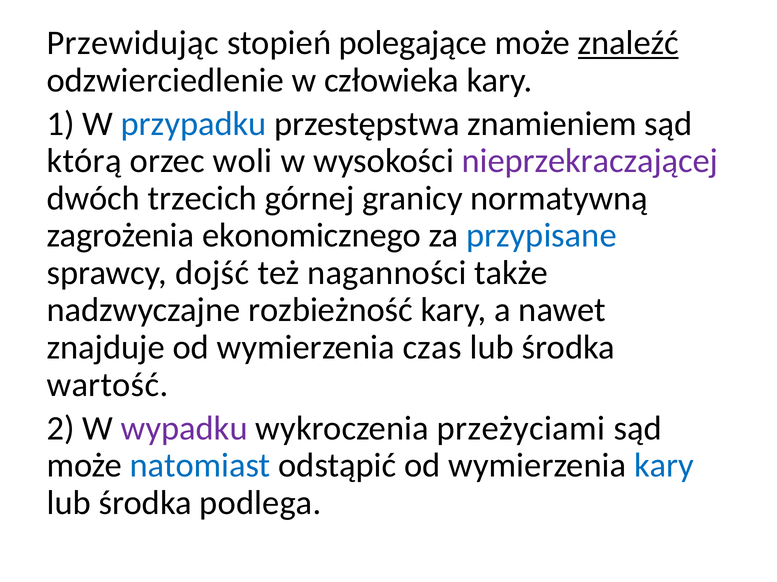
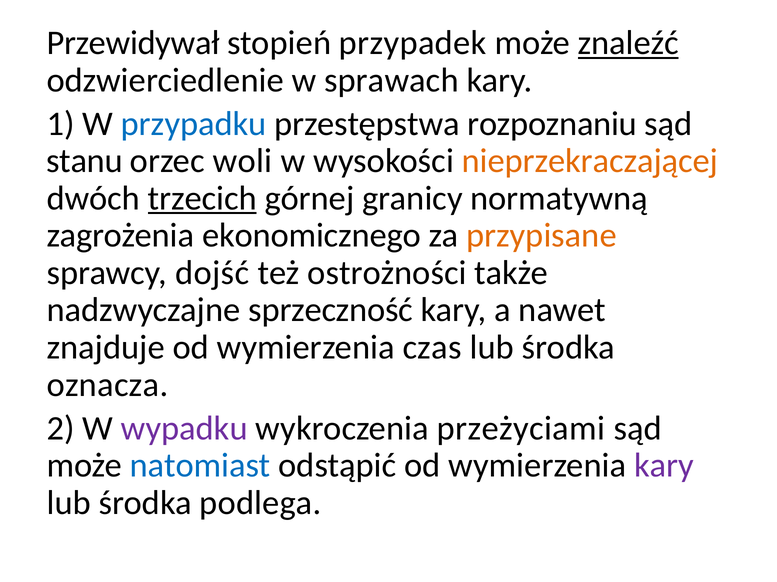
Przewidując: Przewidując -> Przewidywał
polegające: polegające -> przypadek
człowieka: człowieka -> sprawach
znamieniem: znamieniem -> rozpoznaniu
którą: którą -> stanu
nieprzekraczającej colour: purple -> orange
trzecich underline: none -> present
przypisane colour: blue -> orange
naganności: naganności -> ostrożności
rozbieżność: rozbieżność -> sprzeczność
wartość: wartość -> oznacza
kary at (664, 466) colour: blue -> purple
